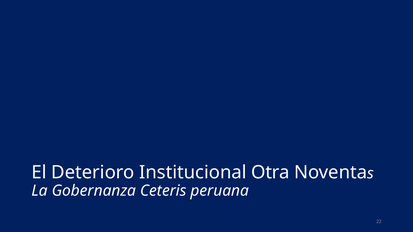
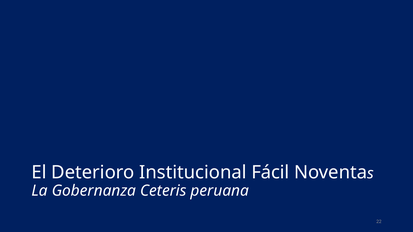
Otra: Otra -> Fácil
